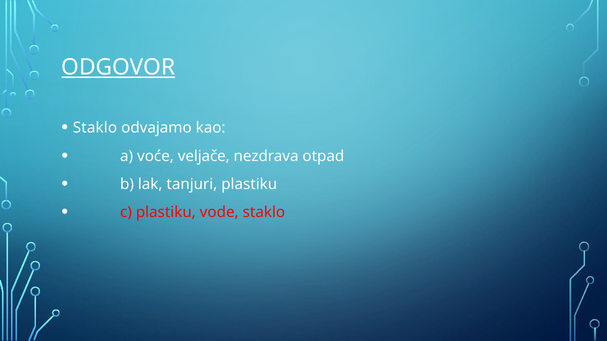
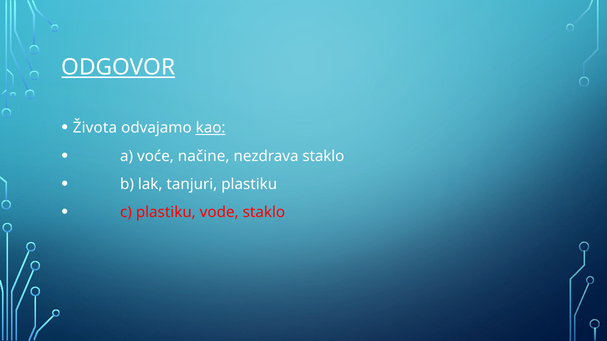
Staklo at (95, 128): Staklo -> Života
kao underline: none -> present
veljače: veljače -> načine
nezdrava otpad: otpad -> staklo
